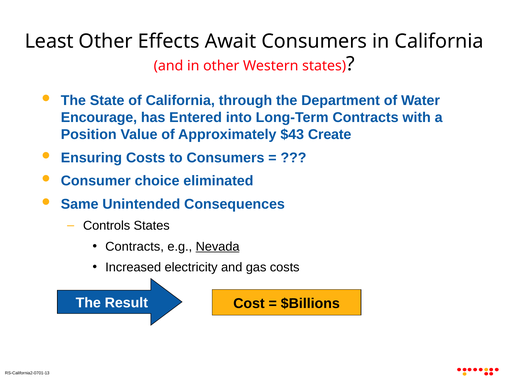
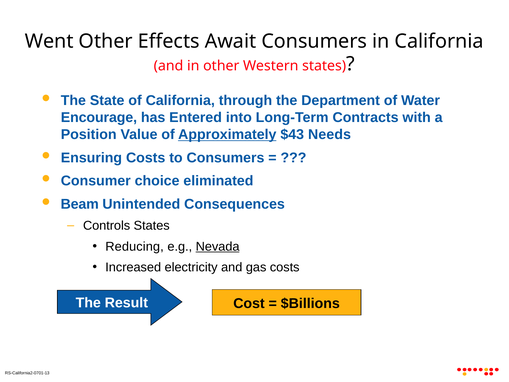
Least: Least -> Went
Approximately underline: none -> present
Create: Create -> Needs
Same: Same -> Beam
Contracts at (135, 246): Contracts -> Reducing
